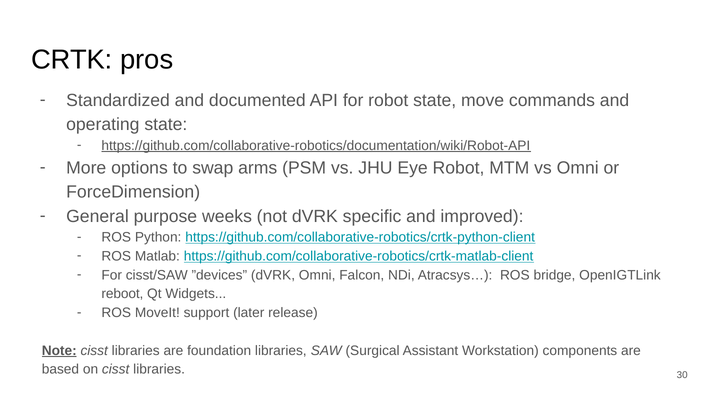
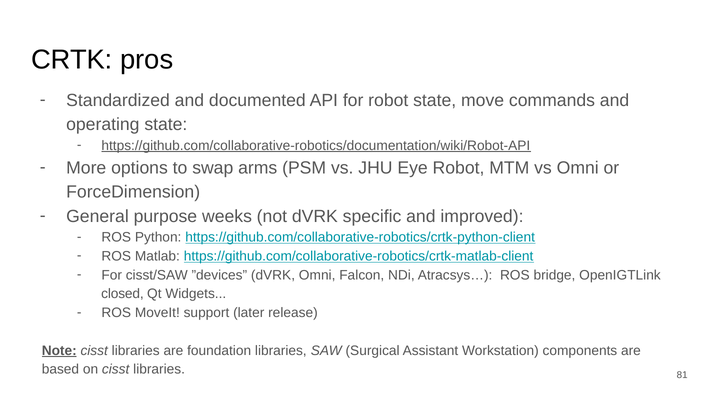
reboot: reboot -> closed
30: 30 -> 81
